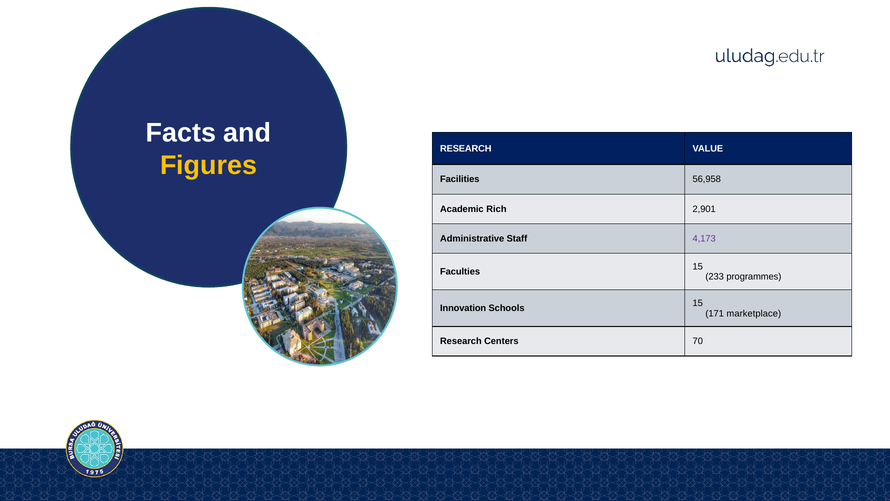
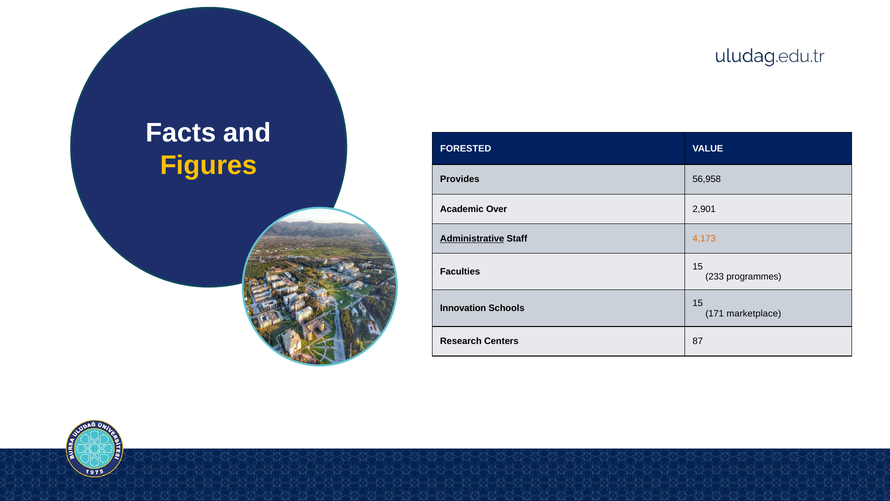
RESEARCH at (466, 148): RESEARCH -> FORESTED
Facilities: Facilities -> Provides
Rich: Rich -> Over
Administrative underline: none -> present
4,173 colour: purple -> orange
70: 70 -> 87
